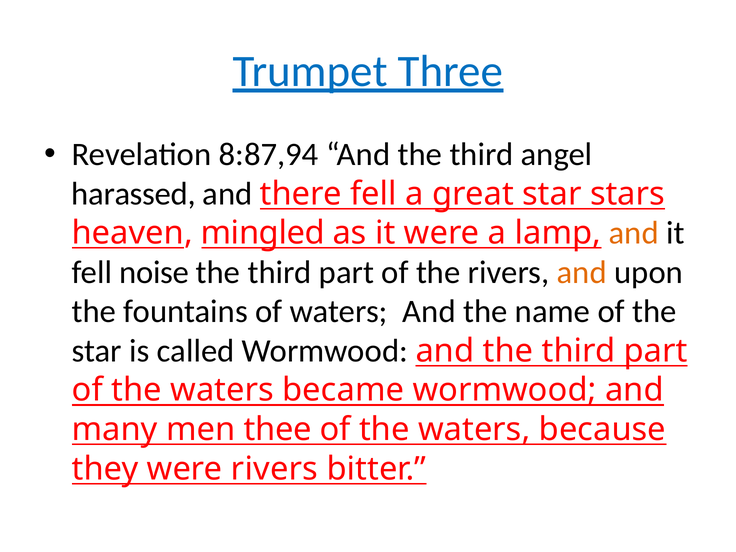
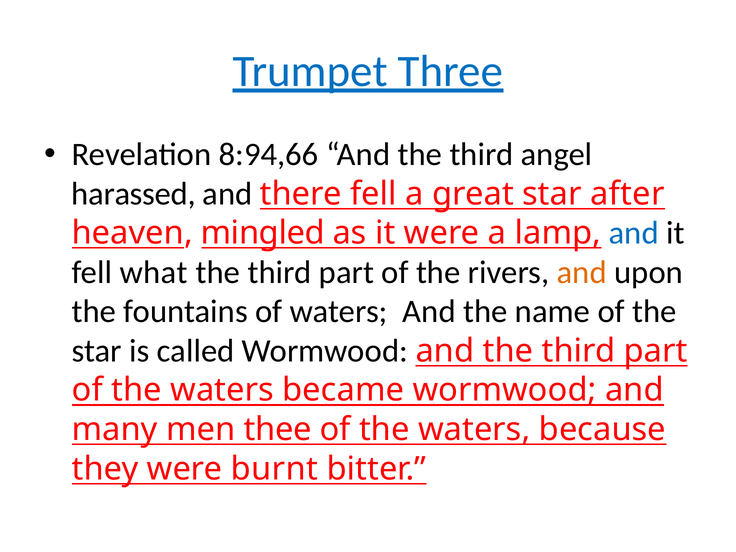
8:87,94: 8:87,94 -> 8:94,66
stars: stars -> after
and at (634, 233) colour: orange -> blue
noise: noise -> what
were rivers: rivers -> burnt
